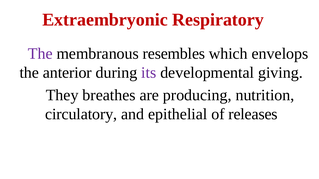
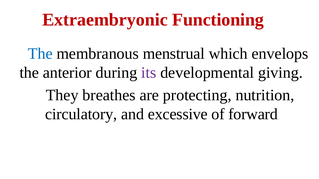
Respiratory: Respiratory -> Functioning
The at (40, 54) colour: purple -> blue
resembles: resembles -> menstrual
producing: producing -> protecting
epithelial: epithelial -> excessive
releases: releases -> forward
